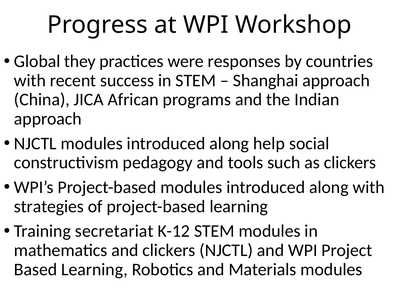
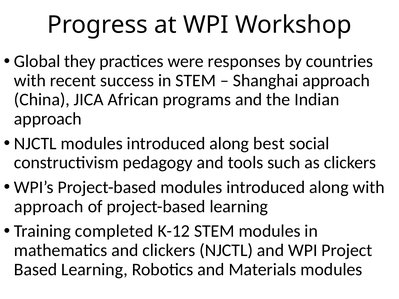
help: help -> best
strategies at (49, 207): strategies -> approach
secretariat: secretariat -> completed
